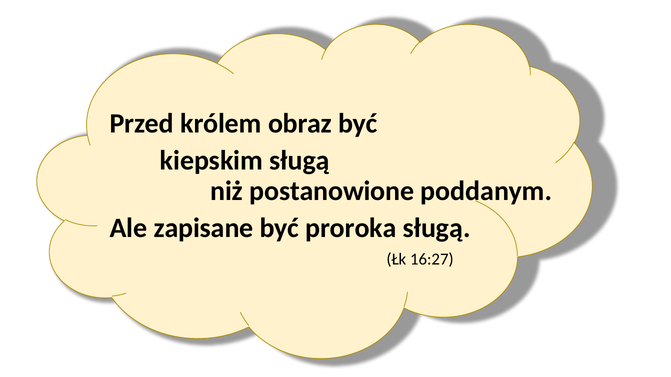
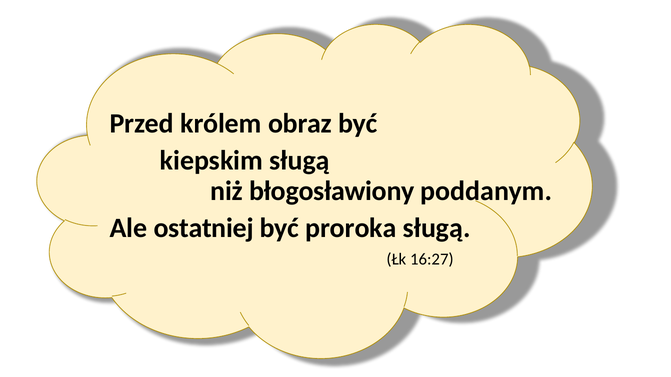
postanowione: postanowione -> błogosławiony
zapisane: zapisane -> ostatniej
